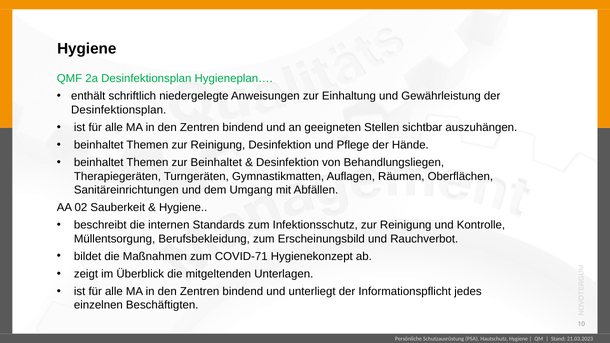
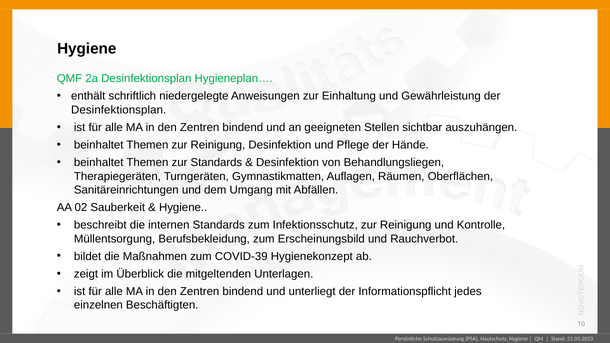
zur Beinhaltet: Beinhaltet -> Standards
COVID-71: COVID-71 -> COVID-39
